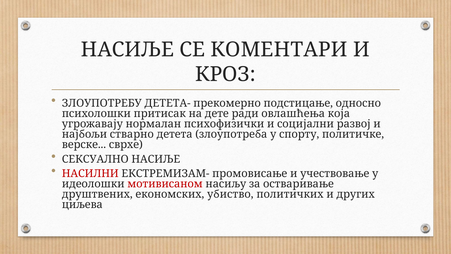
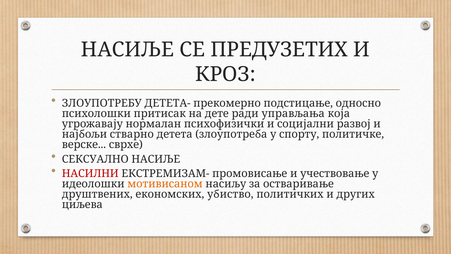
КОМЕНТАРИ: КОМЕНТАРИ -> ПРЕДУЗЕТИХ
овлашћења: овлашћења -> управљања
мотивисаном colour: red -> orange
